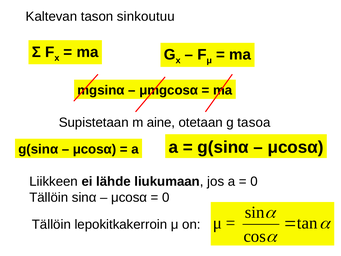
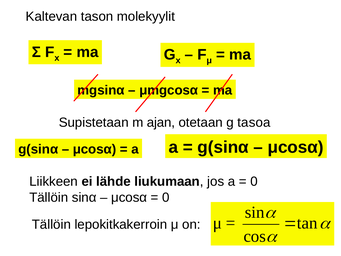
sinkoutuu: sinkoutuu -> molekyylit
aine: aine -> ajan
